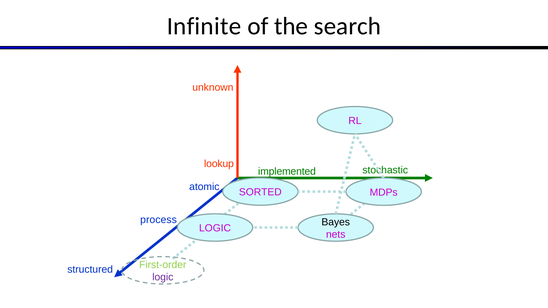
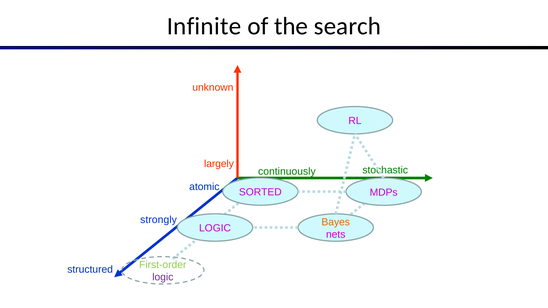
lookup: lookup -> largely
implemented: implemented -> continuously
process: process -> strongly
Bayes colour: black -> orange
